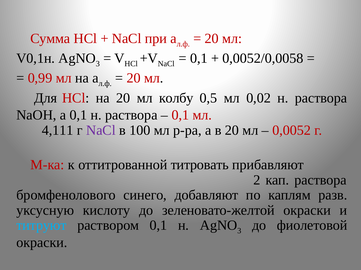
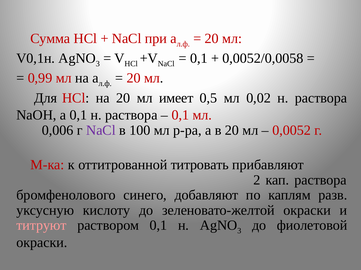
колбу: колбу -> имеет
4,111: 4,111 -> 0,006
титруют colour: light blue -> pink
